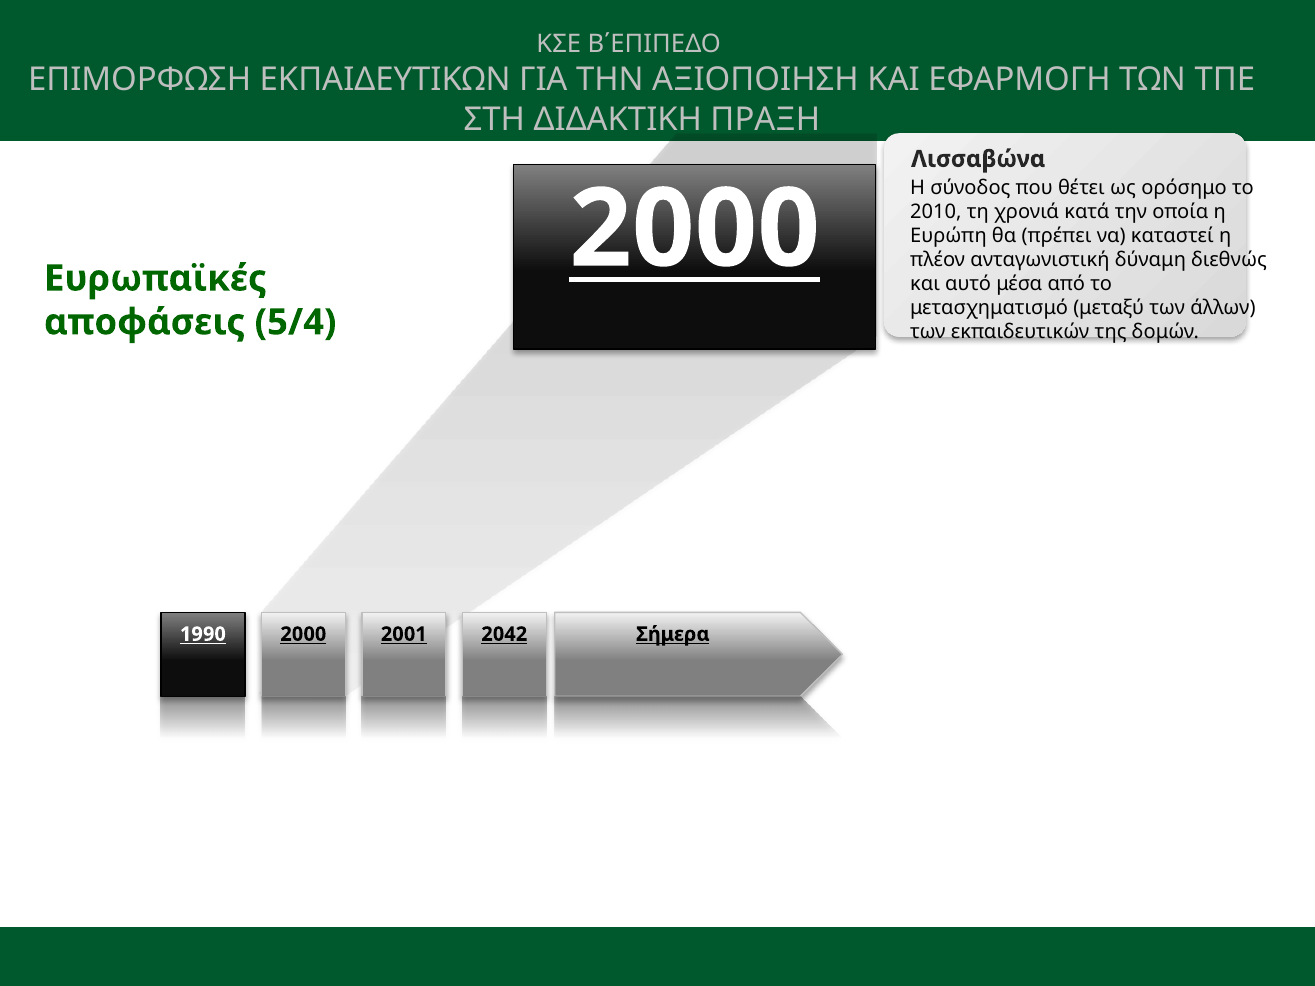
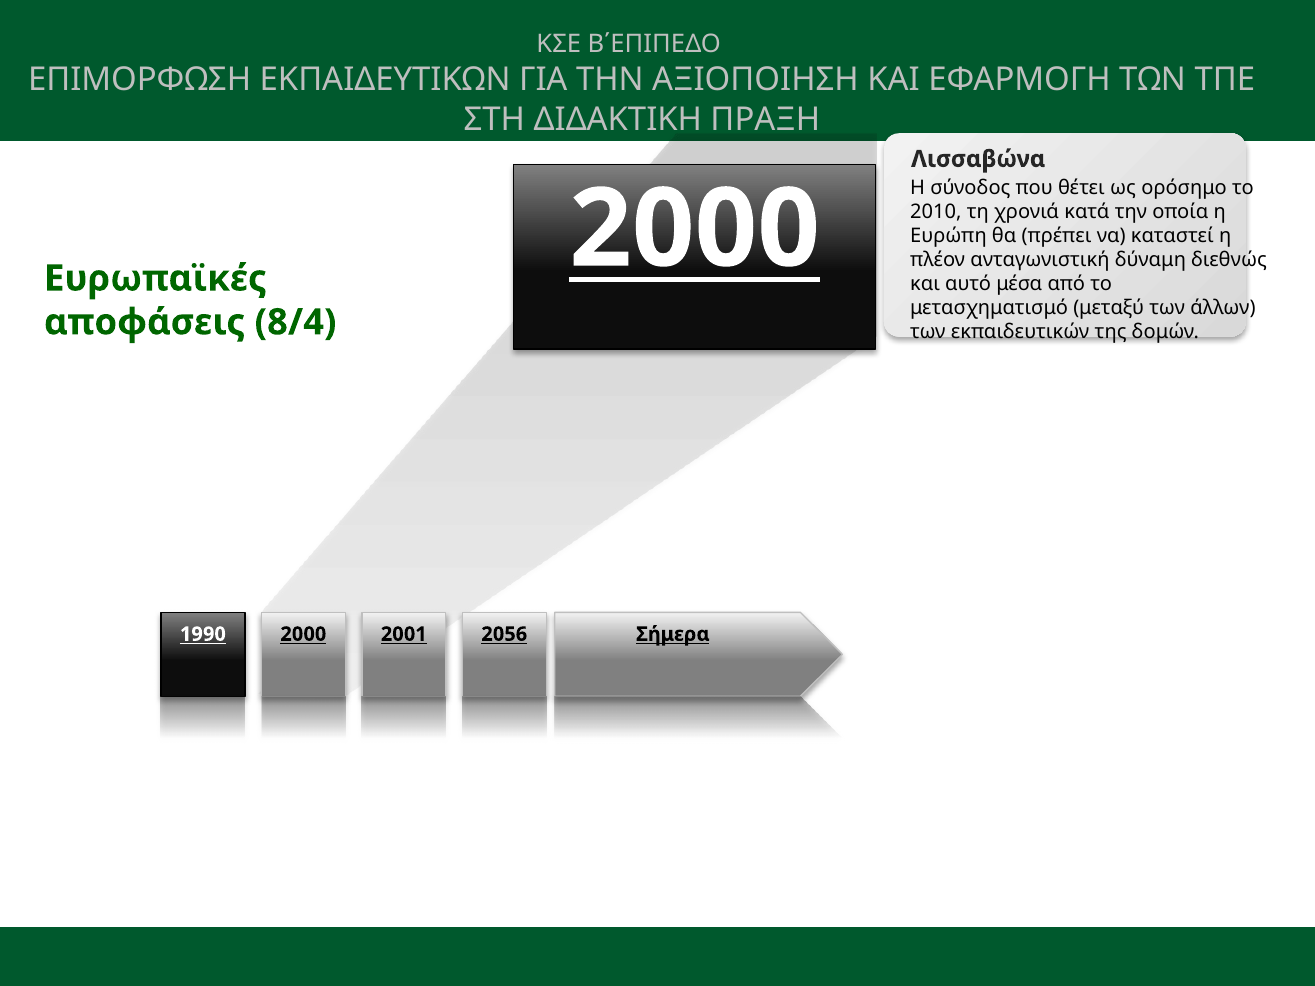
5/4: 5/4 -> 8/4
2042: 2042 -> 2056
